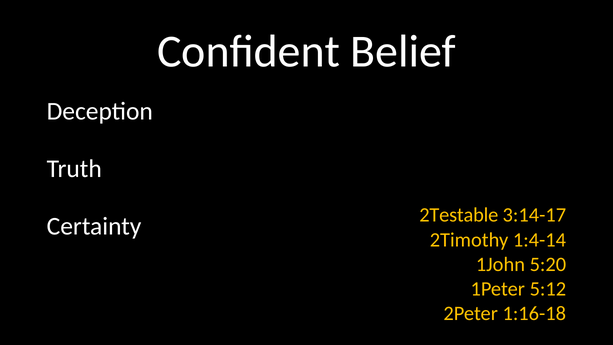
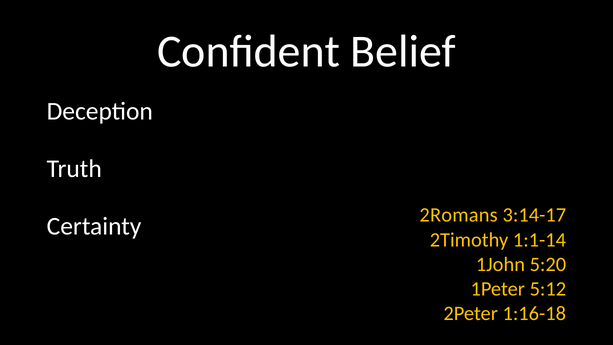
2Testable: 2Testable -> 2Romans
1:4-14: 1:4-14 -> 1:1-14
